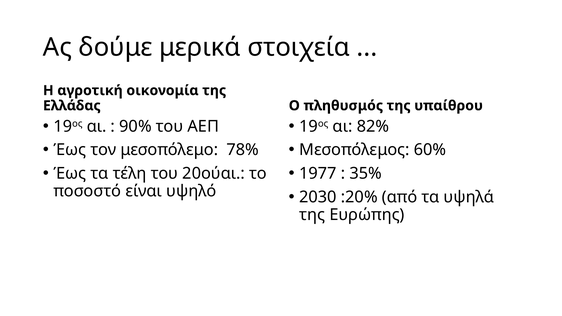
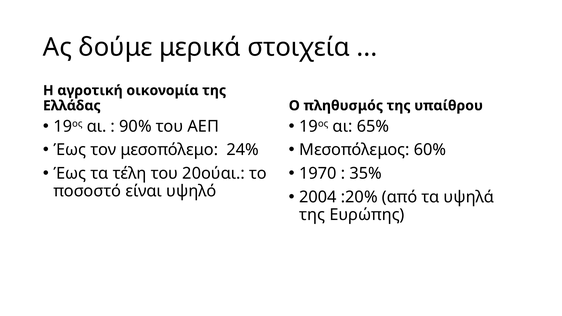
82%: 82% -> 65%
78%: 78% -> 24%
1977: 1977 -> 1970
2030: 2030 -> 2004
